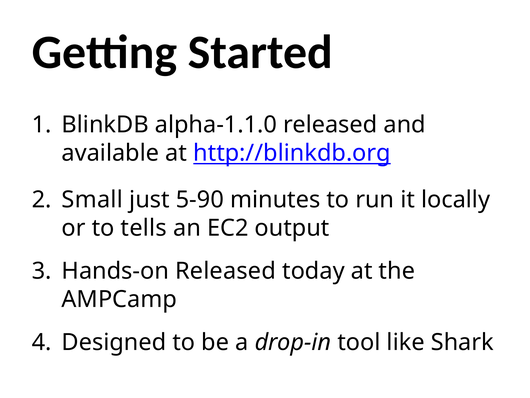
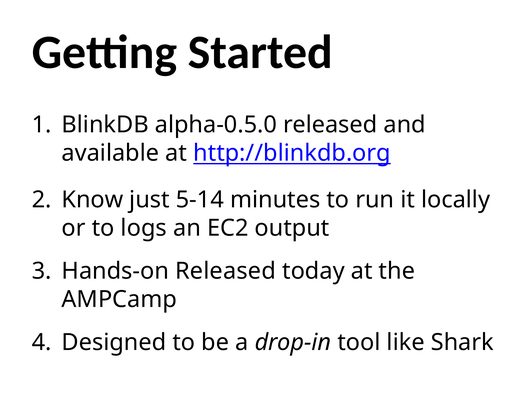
alpha-1.1.0: alpha-1.1.0 -> alpha-0.5.0
Small: Small -> Know
5-90: 5-90 -> 5-14
tells: tells -> logs
